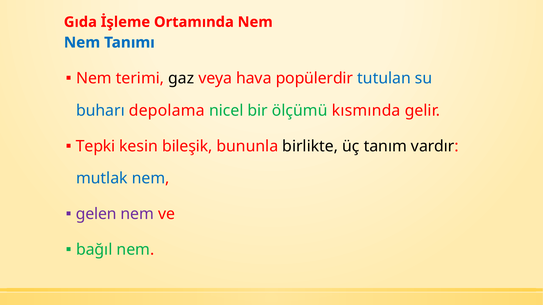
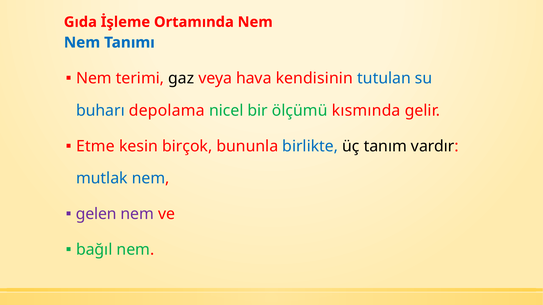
popülerdir: popülerdir -> kendisinin
Tepki: Tepki -> Etme
bileşik: bileşik -> birçok
birlikte colour: black -> blue
